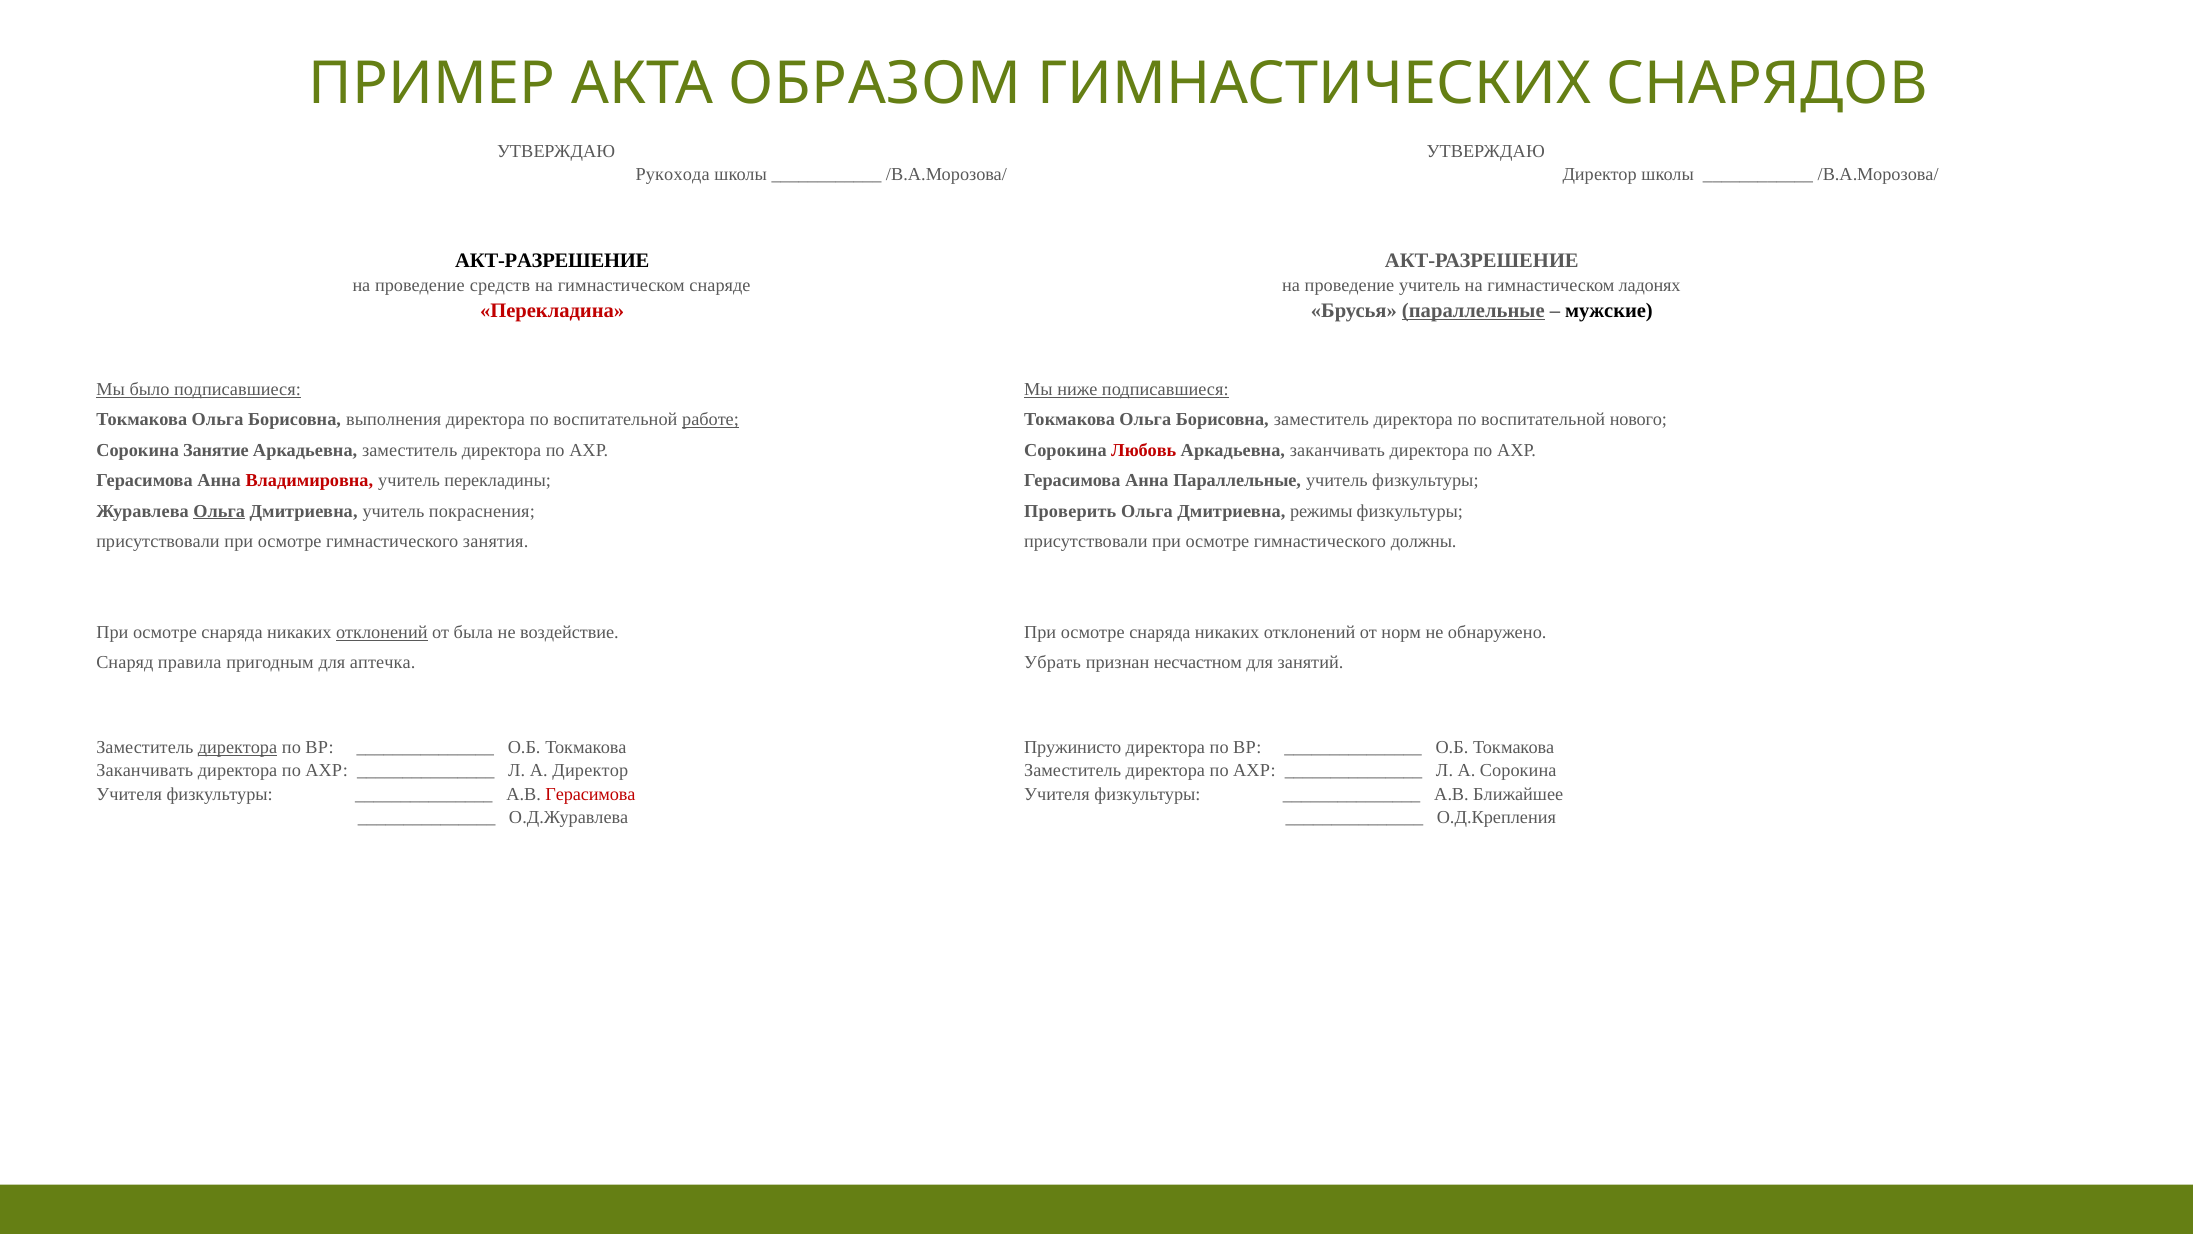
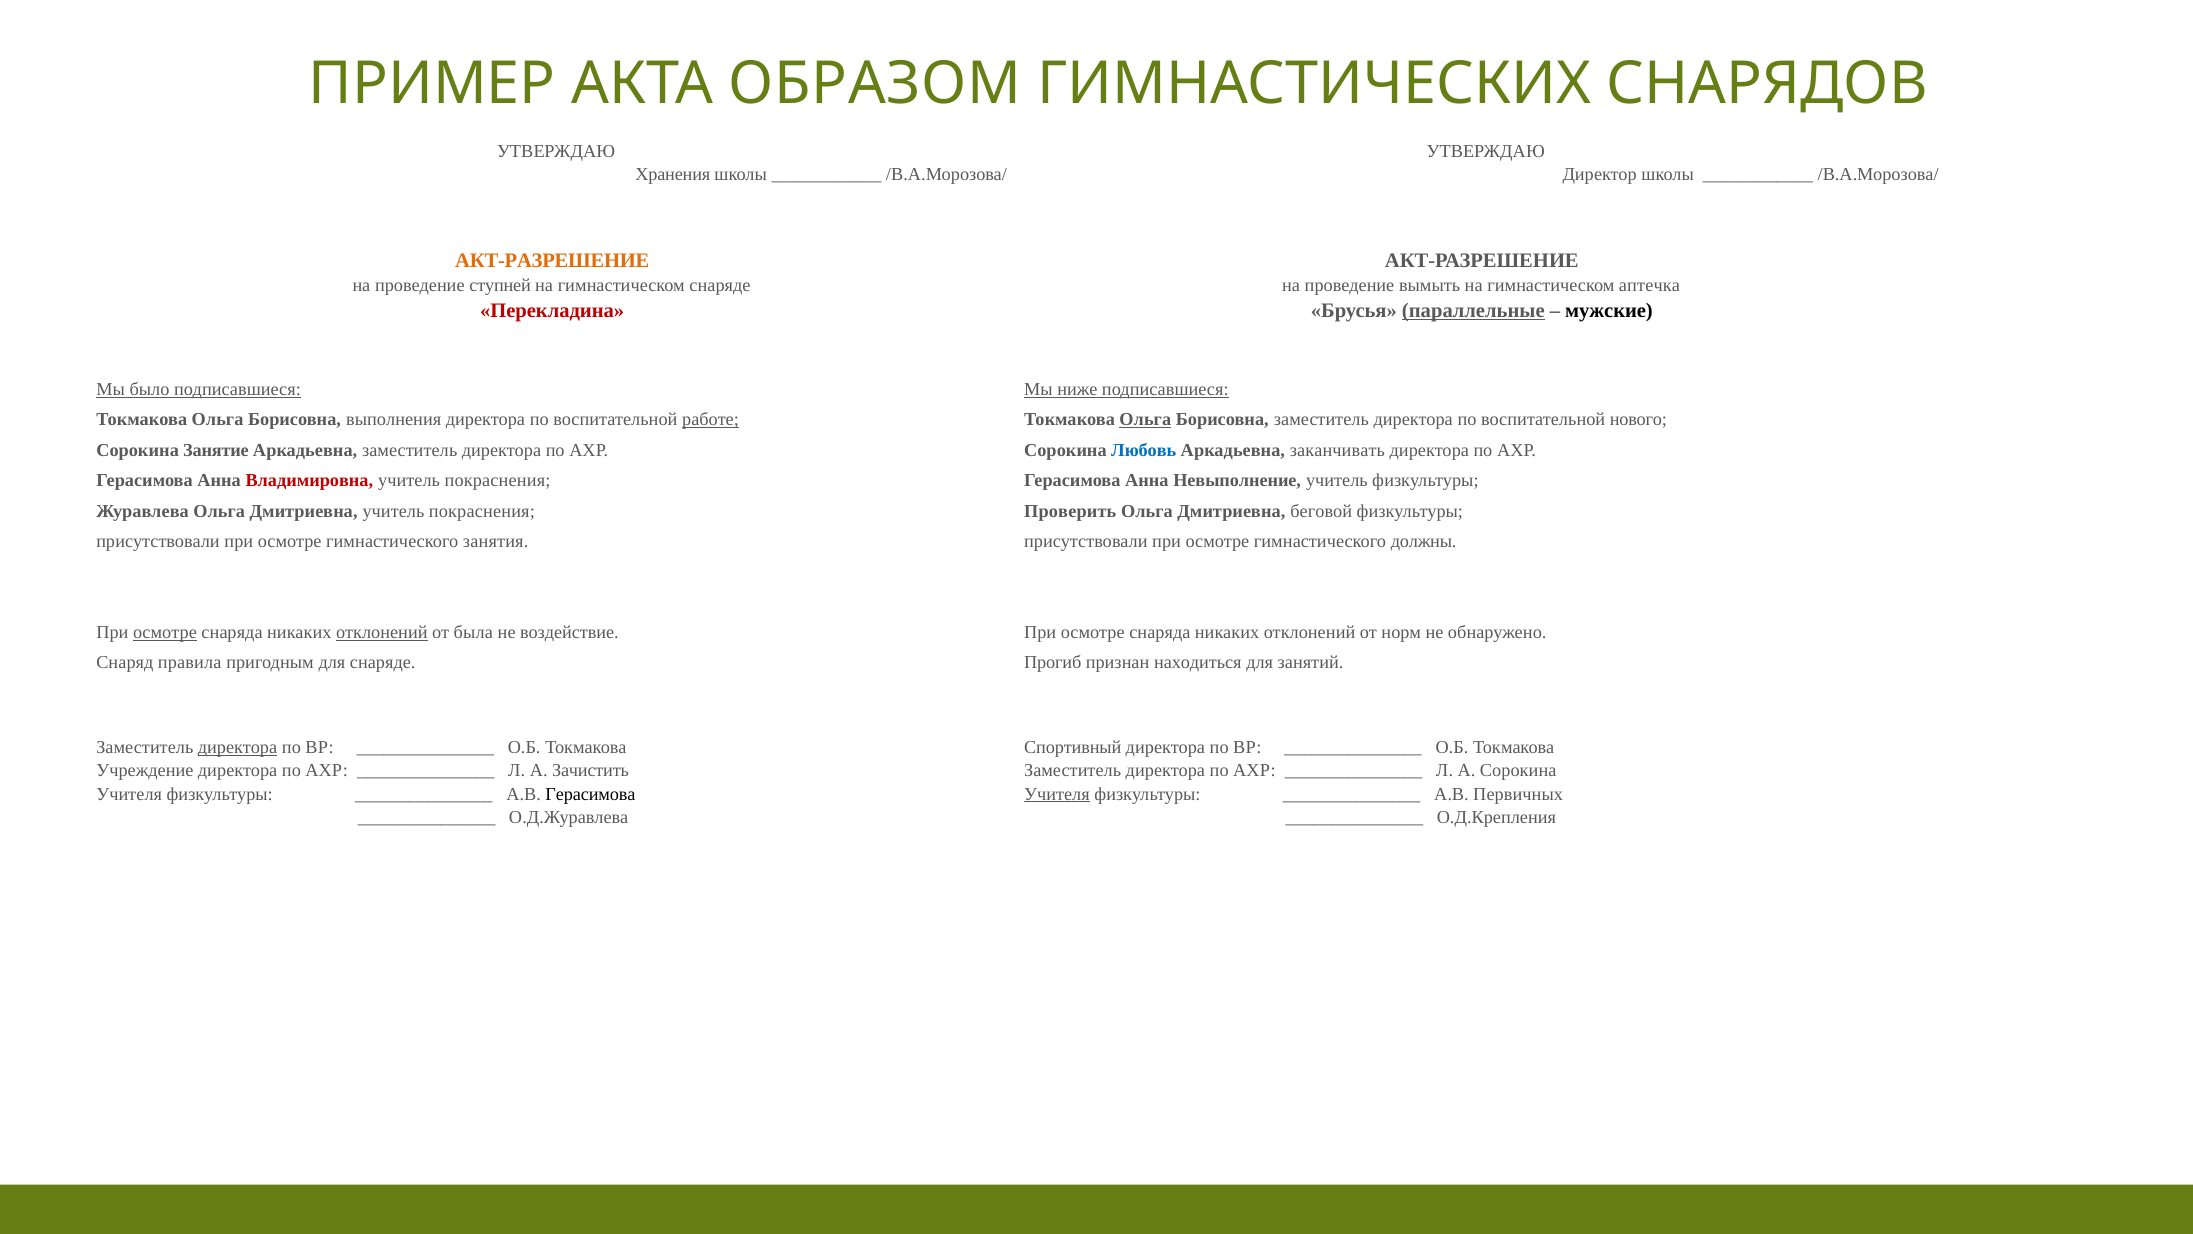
Рукохода: Рукохода -> Хранения
АКТ-РАЗРЕШЕНИЕ at (552, 261) colour: black -> orange
средств: средств -> ступней
проведение учитель: учитель -> вымыть
ладонях: ладонях -> аптечка
Ольга at (1145, 420) underline: none -> present
Любовь colour: red -> blue
перекладины at (498, 480): перекладины -> покраснения
Анна Параллельные: Параллельные -> Невыполнение
Ольга at (219, 511) underline: present -> none
режимы: режимы -> беговой
осмотре at (165, 632) underline: none -> present
для аптечка: аптечка -> снаряде
Убрать: Убрать -> Прогиб
несчастном: несчастном -> находиться
Пружинисто: Пружинисто -> Спортивный
Заканчивать at (145, 771): Заканчивать -> Учреждение
А Директор: Директор -> Зачистить
Герасимова at (590, 794) colour: red -> black
Учителя at (1057, 794) underline: none -> present
Ближайшее: Ближайшее -> Первичных
